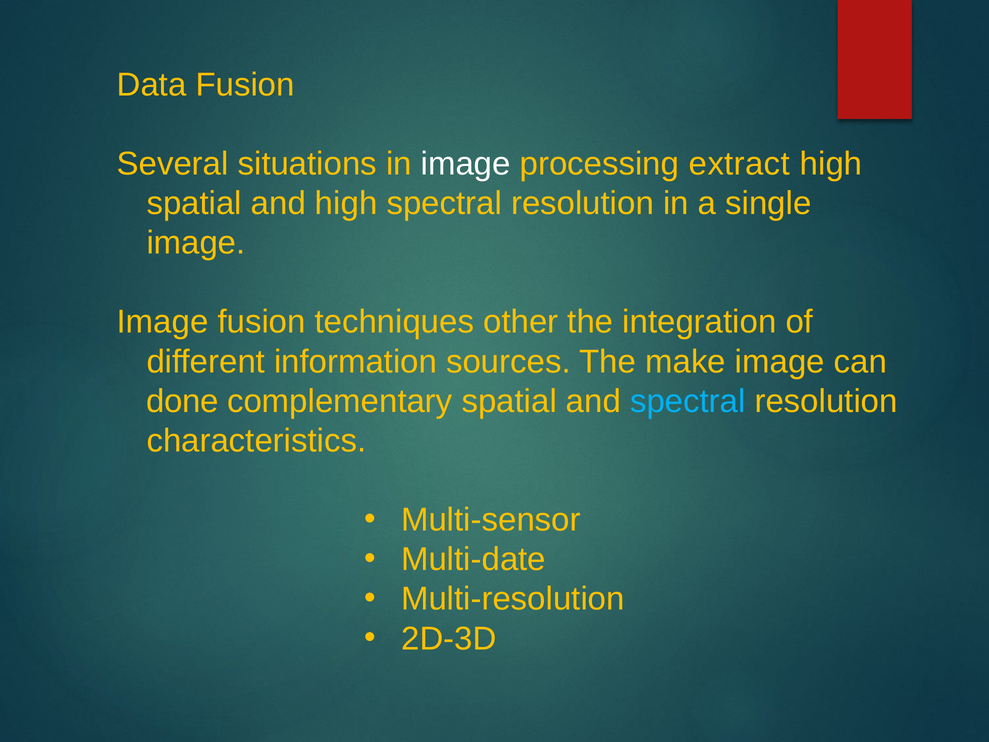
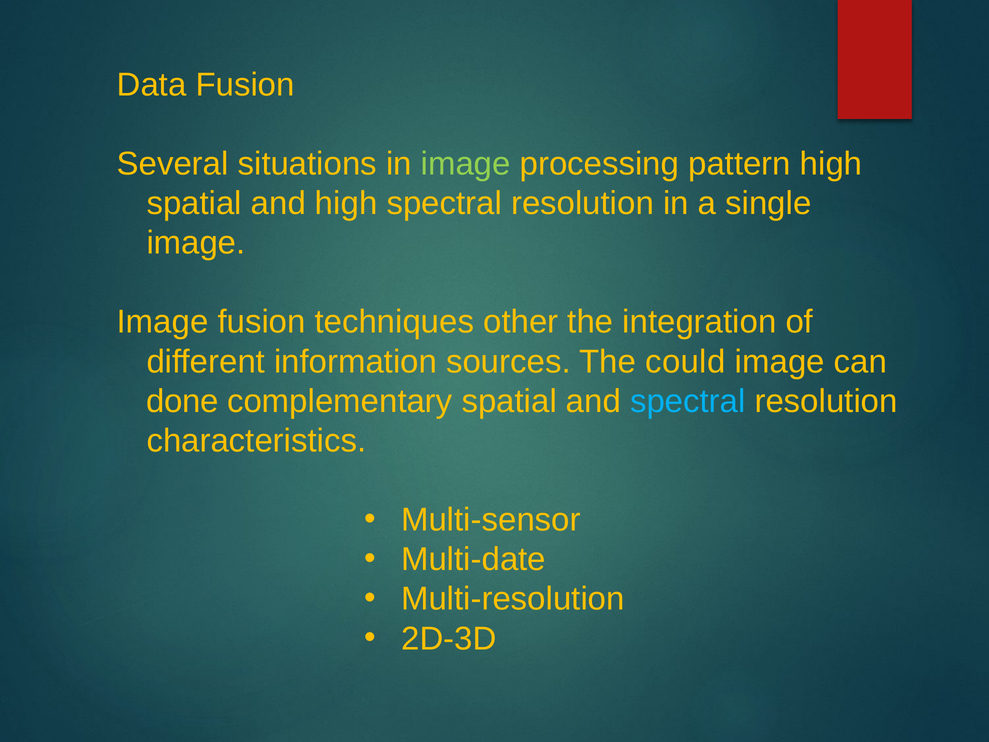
image at (466, 164) colour: white -> light green
extract: extract -> pattern
make: make -> could
